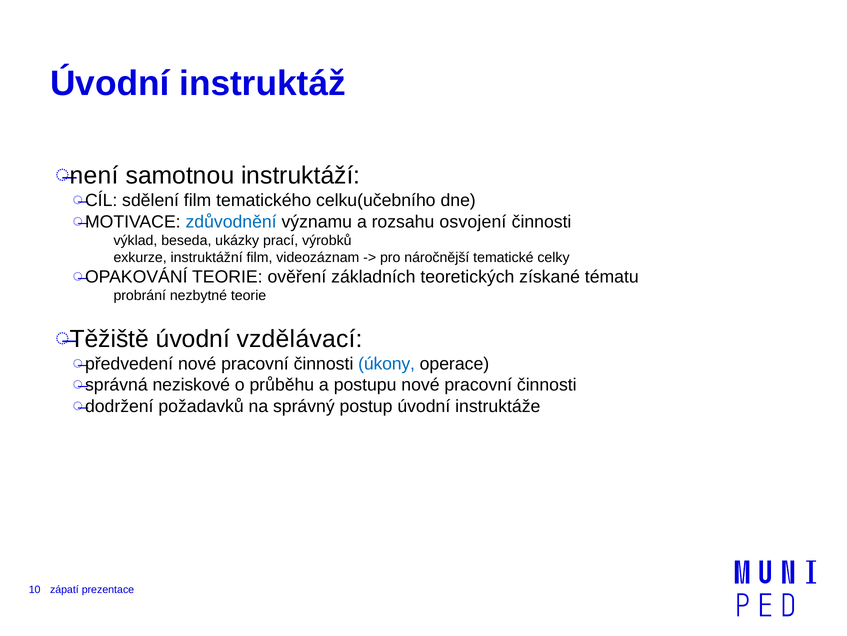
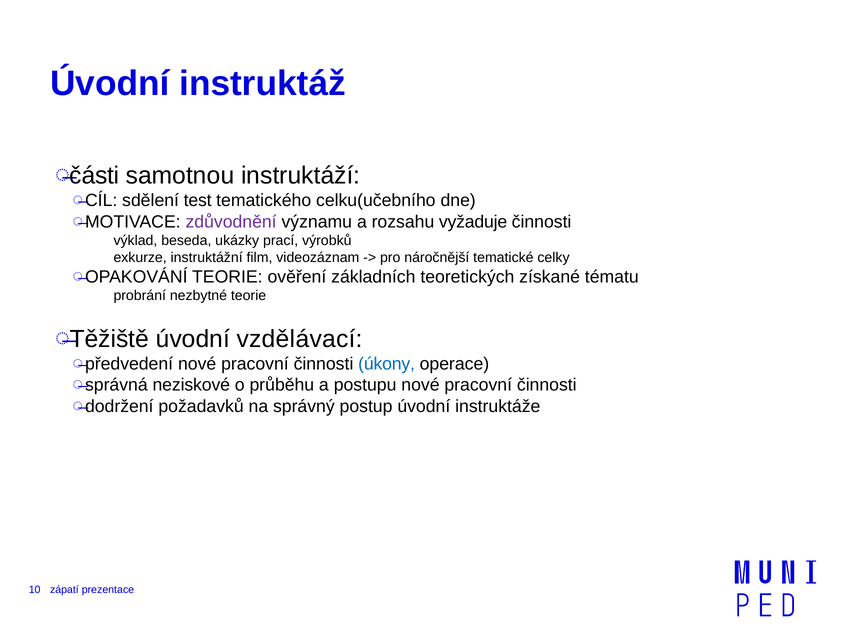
není: není -> části
sdělení film: film -> test
zdůvodnění colour: blue -> purple
osvojení: osvojení -> vyžaduje
